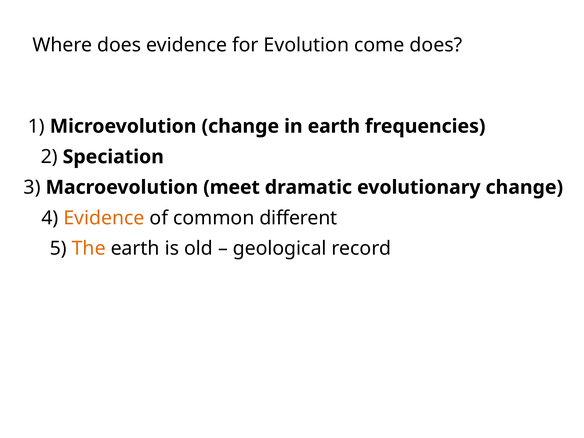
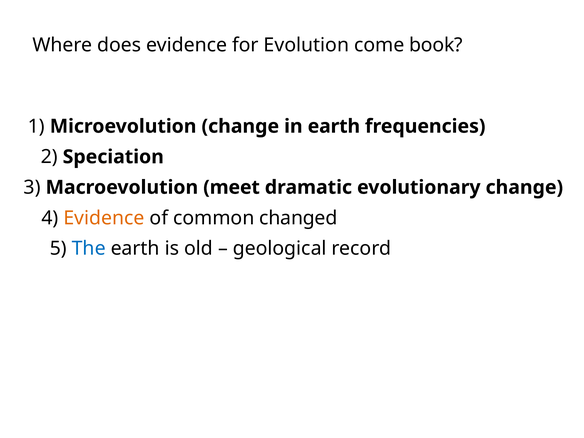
come does: does -> book
different: different -> changed
The colour: orange -> blue
